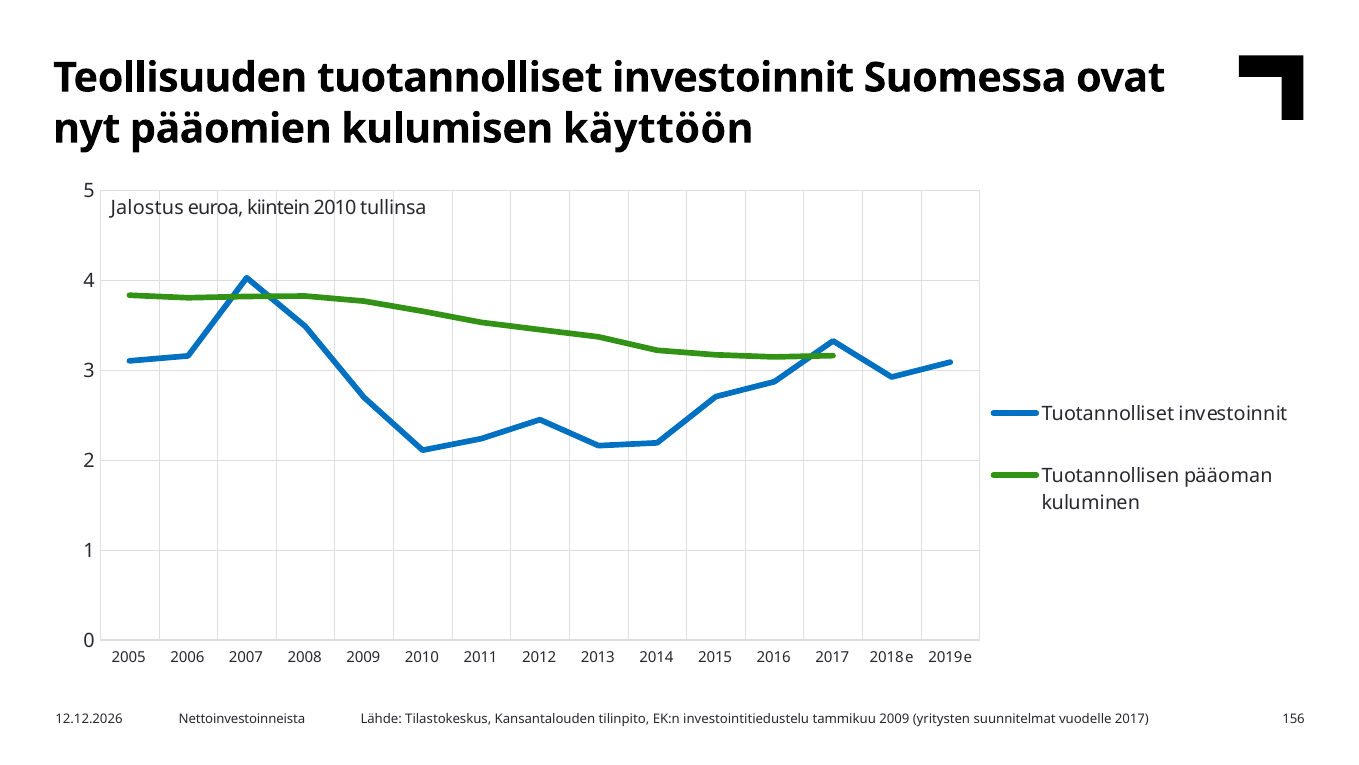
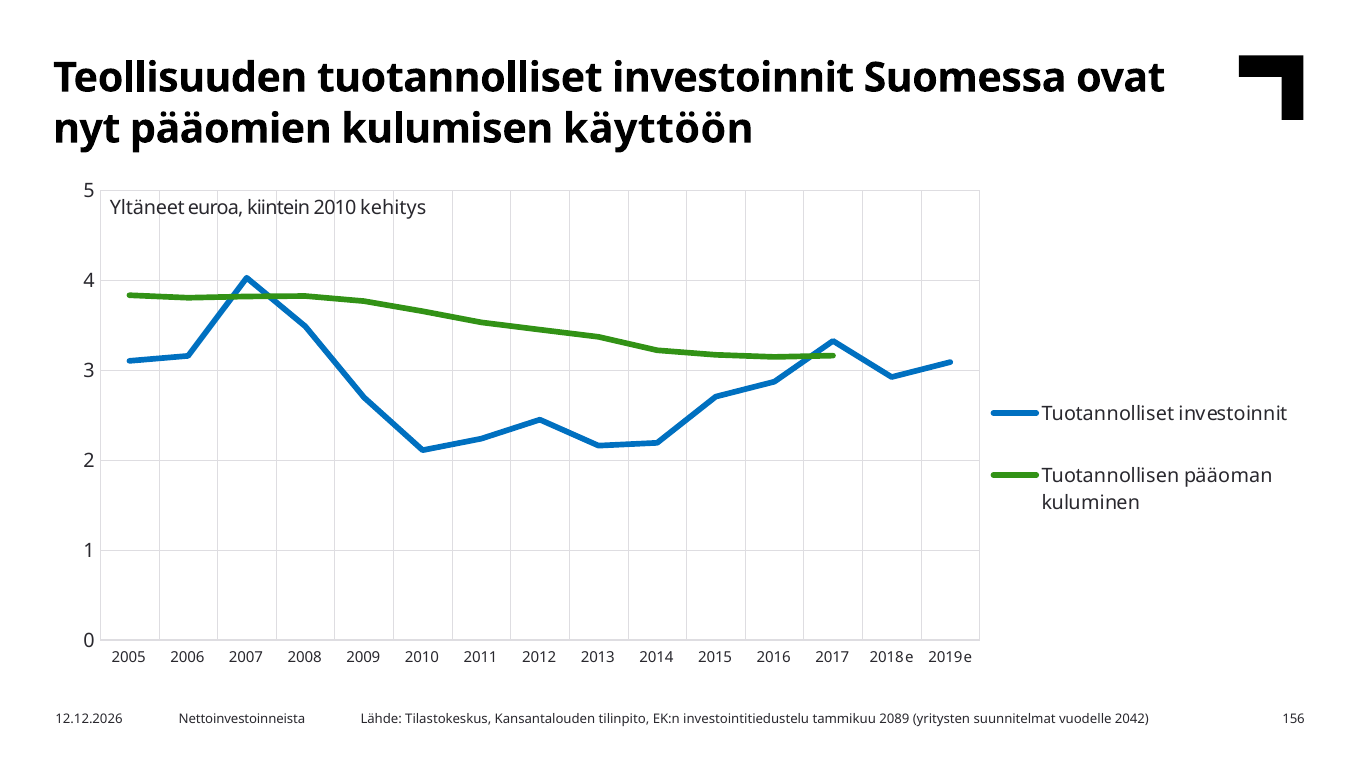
Jalostus: Jalostus -> Yltäneet
tullinsa: tullinsa -> kehitys
tammikuu 2009: 2009 -> 2089
vuodelle 2017: 2017 -> 2042
